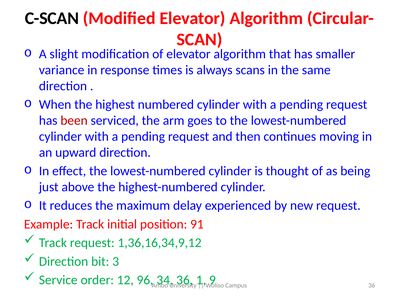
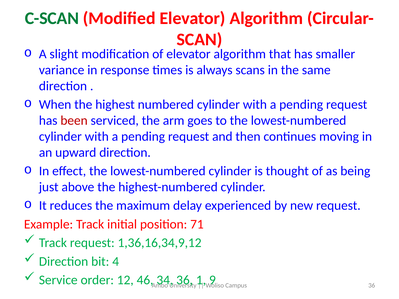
C-SCAN colour: black -> green
91: 91 -> 71
3: 3 -> 4
96: 96 -> 46
